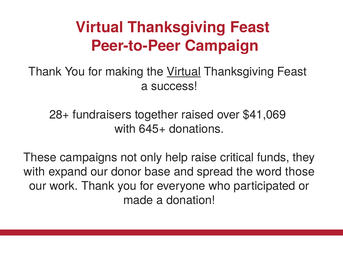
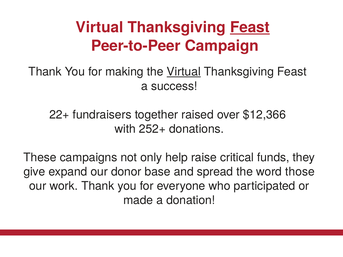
Feast at (250, 27) underline: none -> present
28+: 28+ -> 22+
$41,069: $41,069 -> $12,366
645+: 645+ -> 252+
with at (34, 172): with -> give
